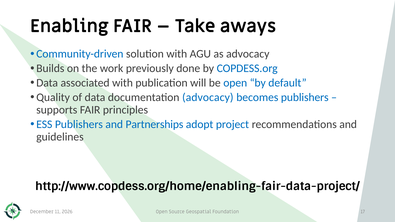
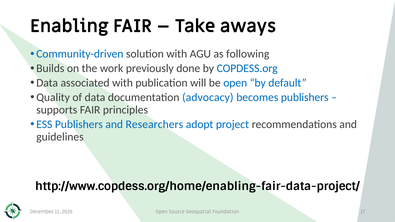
as advocacy: advocacy -> following
Partnerships: Partnerships -> Researchers
